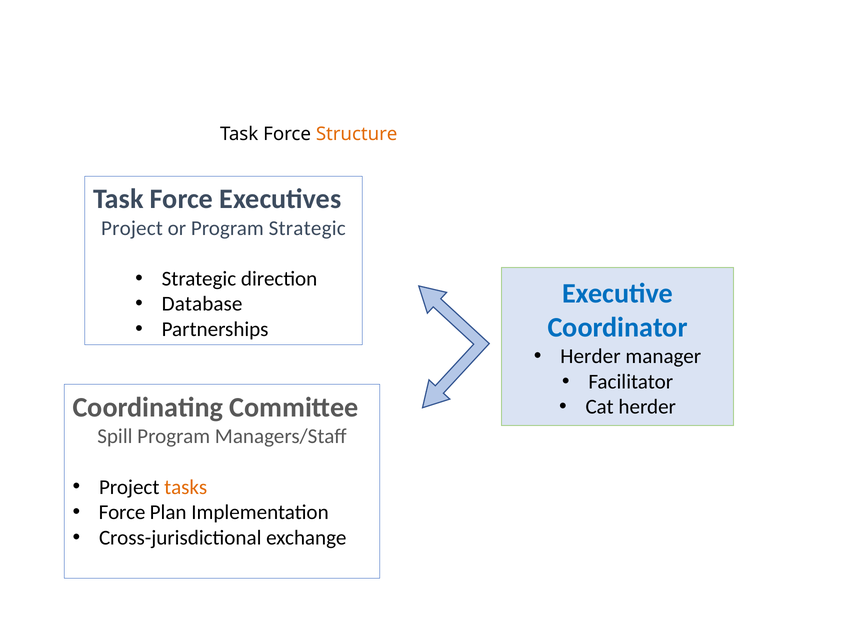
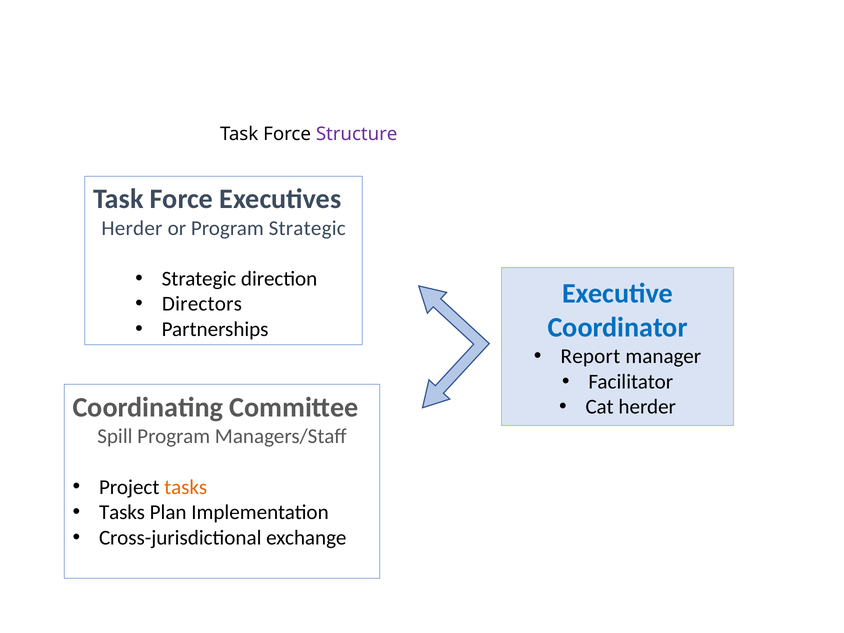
Structure colour: orange -> purple
Project at (132, 228): Project -> Herder
Database: Database -> Directors
Herder at (590, 356): Herder -> Report
Force at (122, 512): Force -> Tasks
